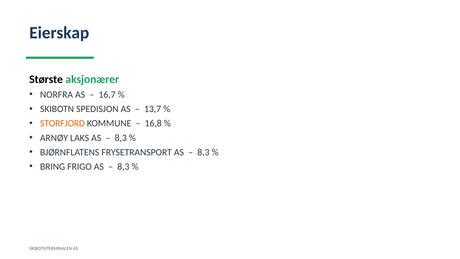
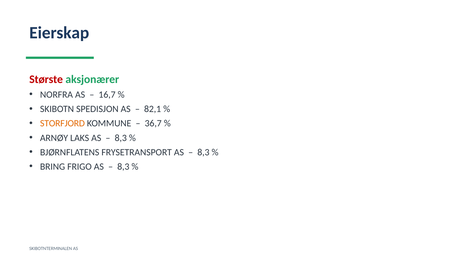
Største colour: black -> red
13,7: 13,7 -> 82,1
16,8: 16,8 -> 36,7
